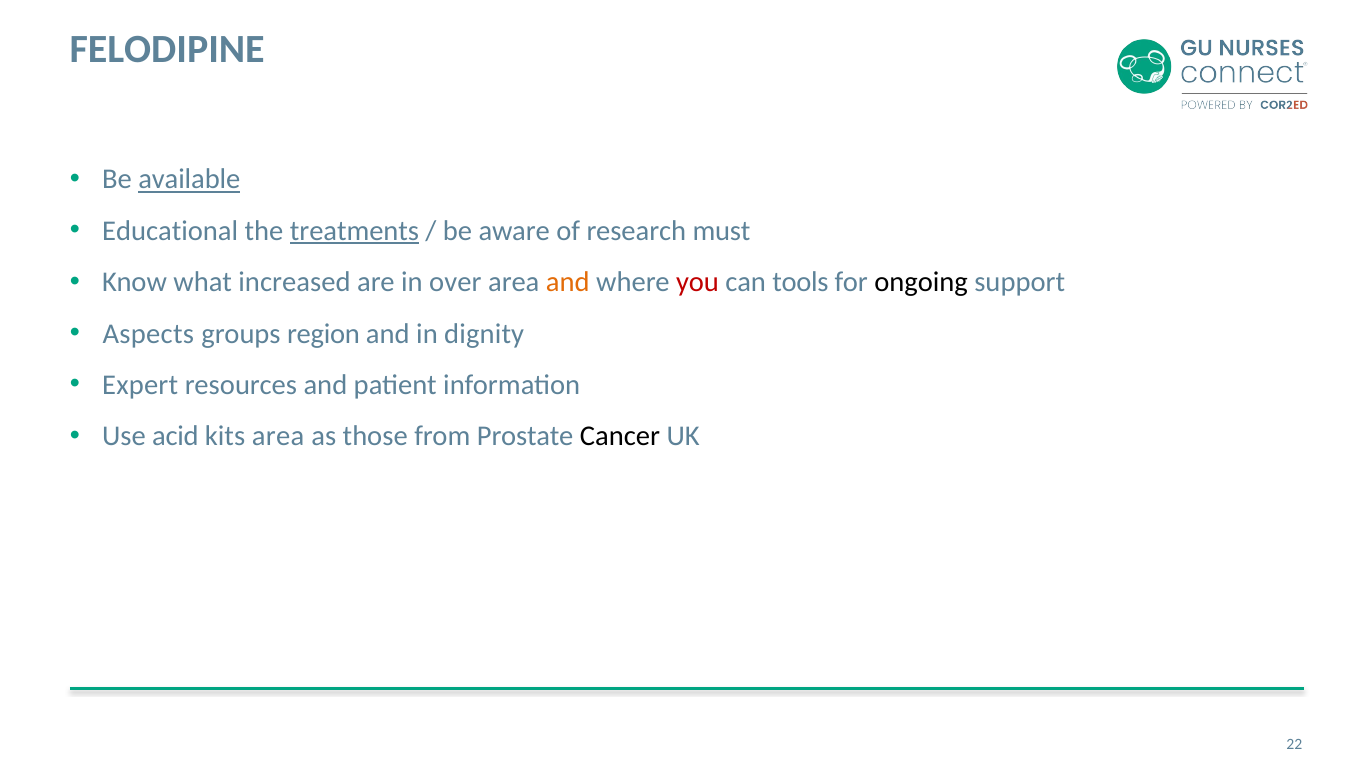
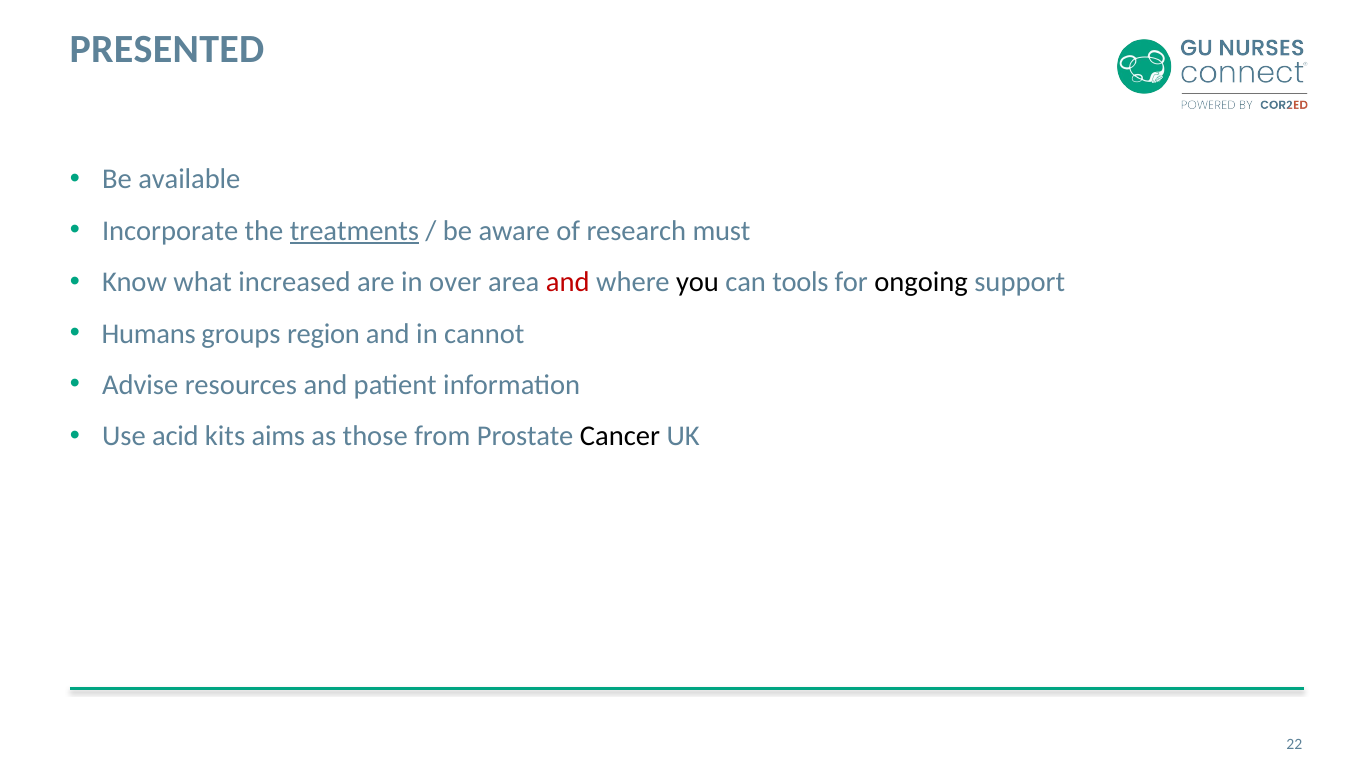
FELODIPINE: FELODIPINE -> PRESENTED
available underline: present -> none
Educational: Educational -> Incorporate
and at (568, 282) colour: orange -> red
you colour: red -> black
Aspects: Aspects -> Humans
dignity: dignity -> cannot
Expert: Expert -> Advise
kits area: area -> aims
